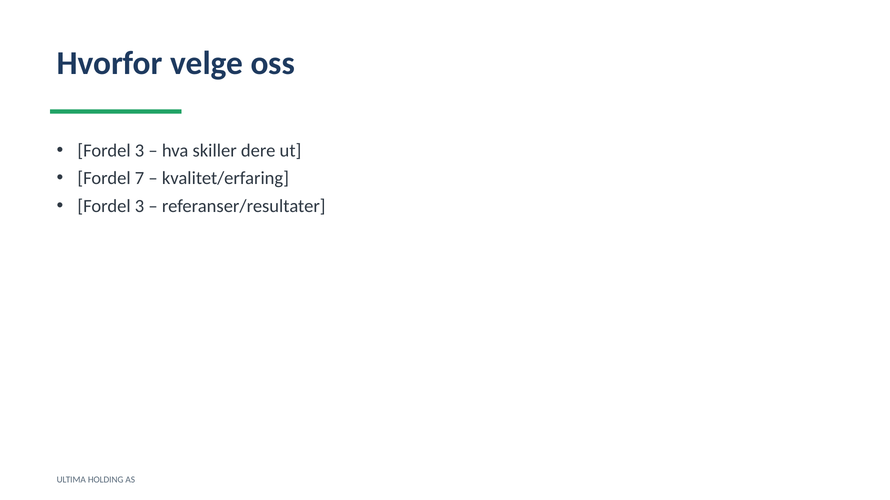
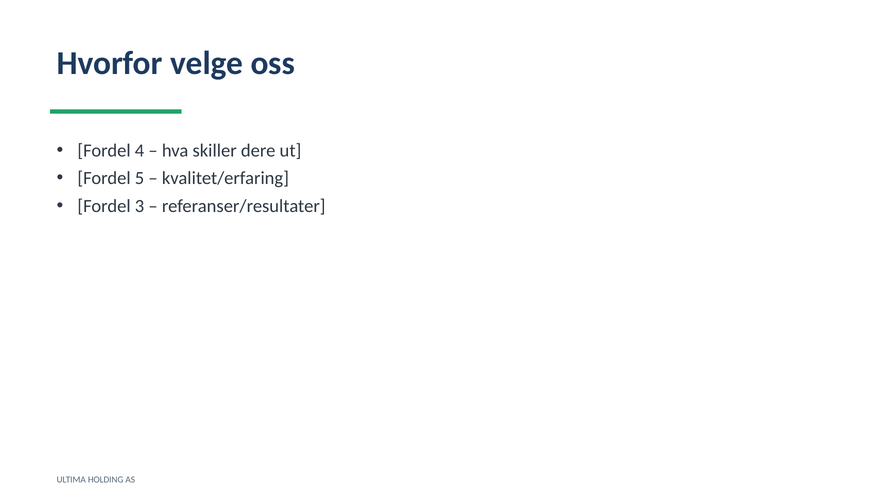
3 at (140, 151): 3 -> 4
7: 7 -> 5
